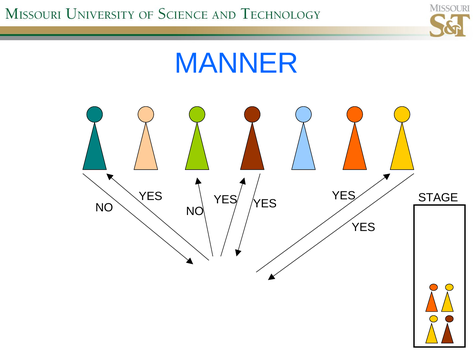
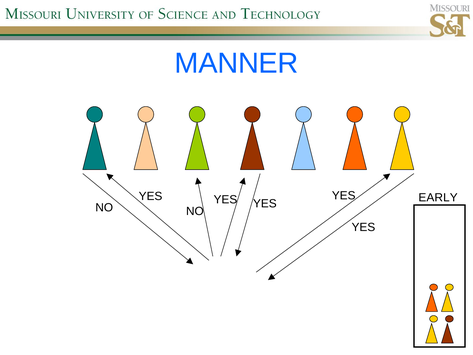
STAGE: STAGE -> EARLY
